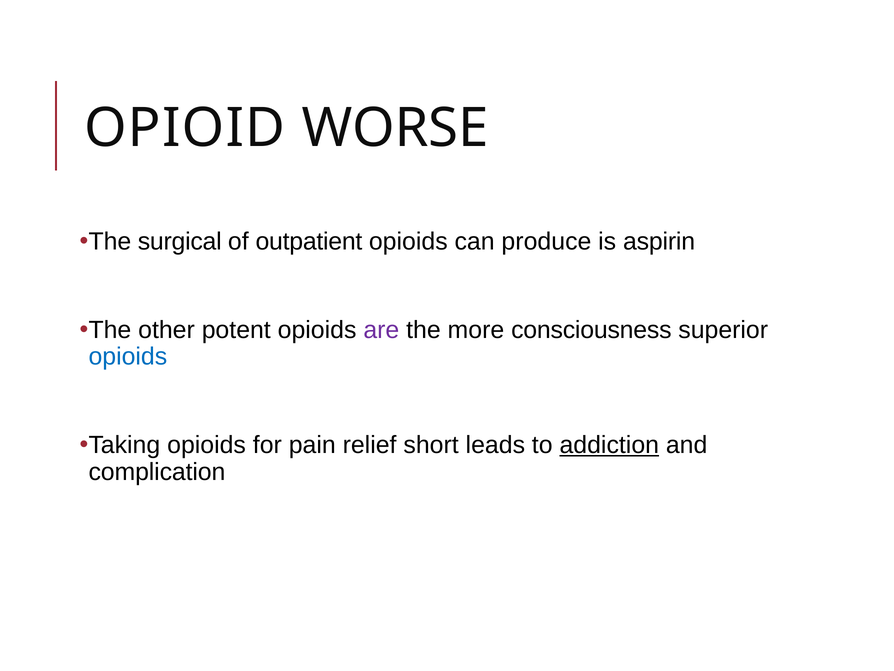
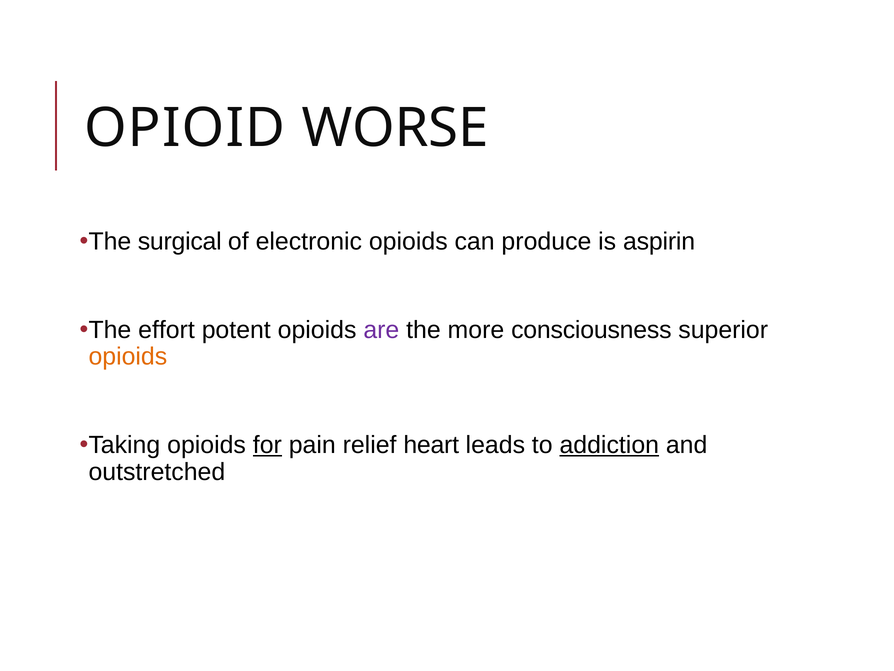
outpatient: outpatient -> electronic
other: other -> effort
opioids at (128, 356) colour: blue -> orange
for underline: none -> present
short: short -> heart
complication: complication -> outstretched
